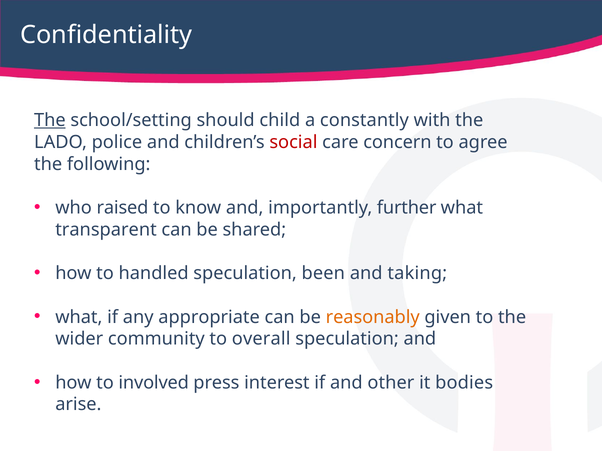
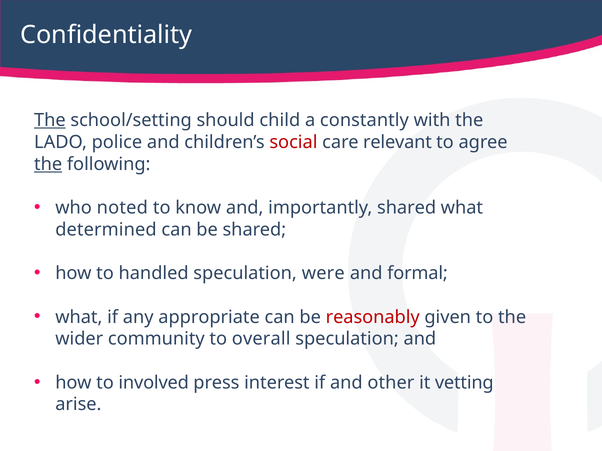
concern: concern -> relevant
the at (48, 164) underline: none -> present
raised: raised -> noted
importantly further: further -> shared
transparent: transparent -> determined
been: been -> were
taking: taking -> formal
reasonably colour: orange -> red
bodies: bodies -> vetting
